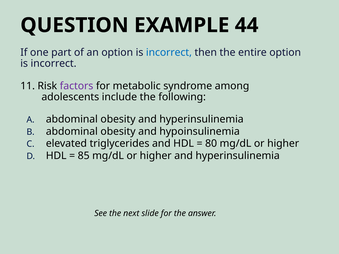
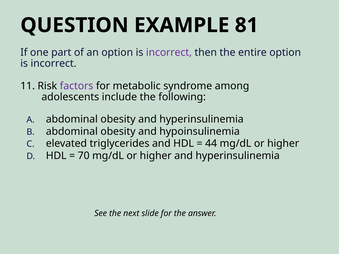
44: 44 -> 81
incorrect at (169, 52) colour: blue -> purple
80: 80 -> 44
85: 85 -> 70
